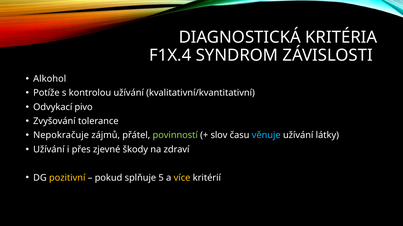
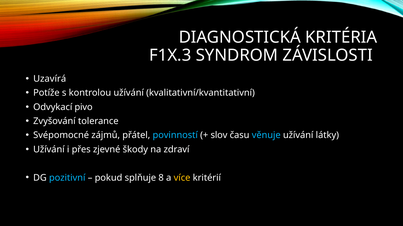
F1X.4: F1X.4 -> F1X.3
Alkohol: Alkohol -> Uzavírá
Nepokračuje: Nepokračuje -> Svépomocné
povinností colour: light green -> light blue
pozitivní colour: yellow -> light blue
5: 5 -> 8
